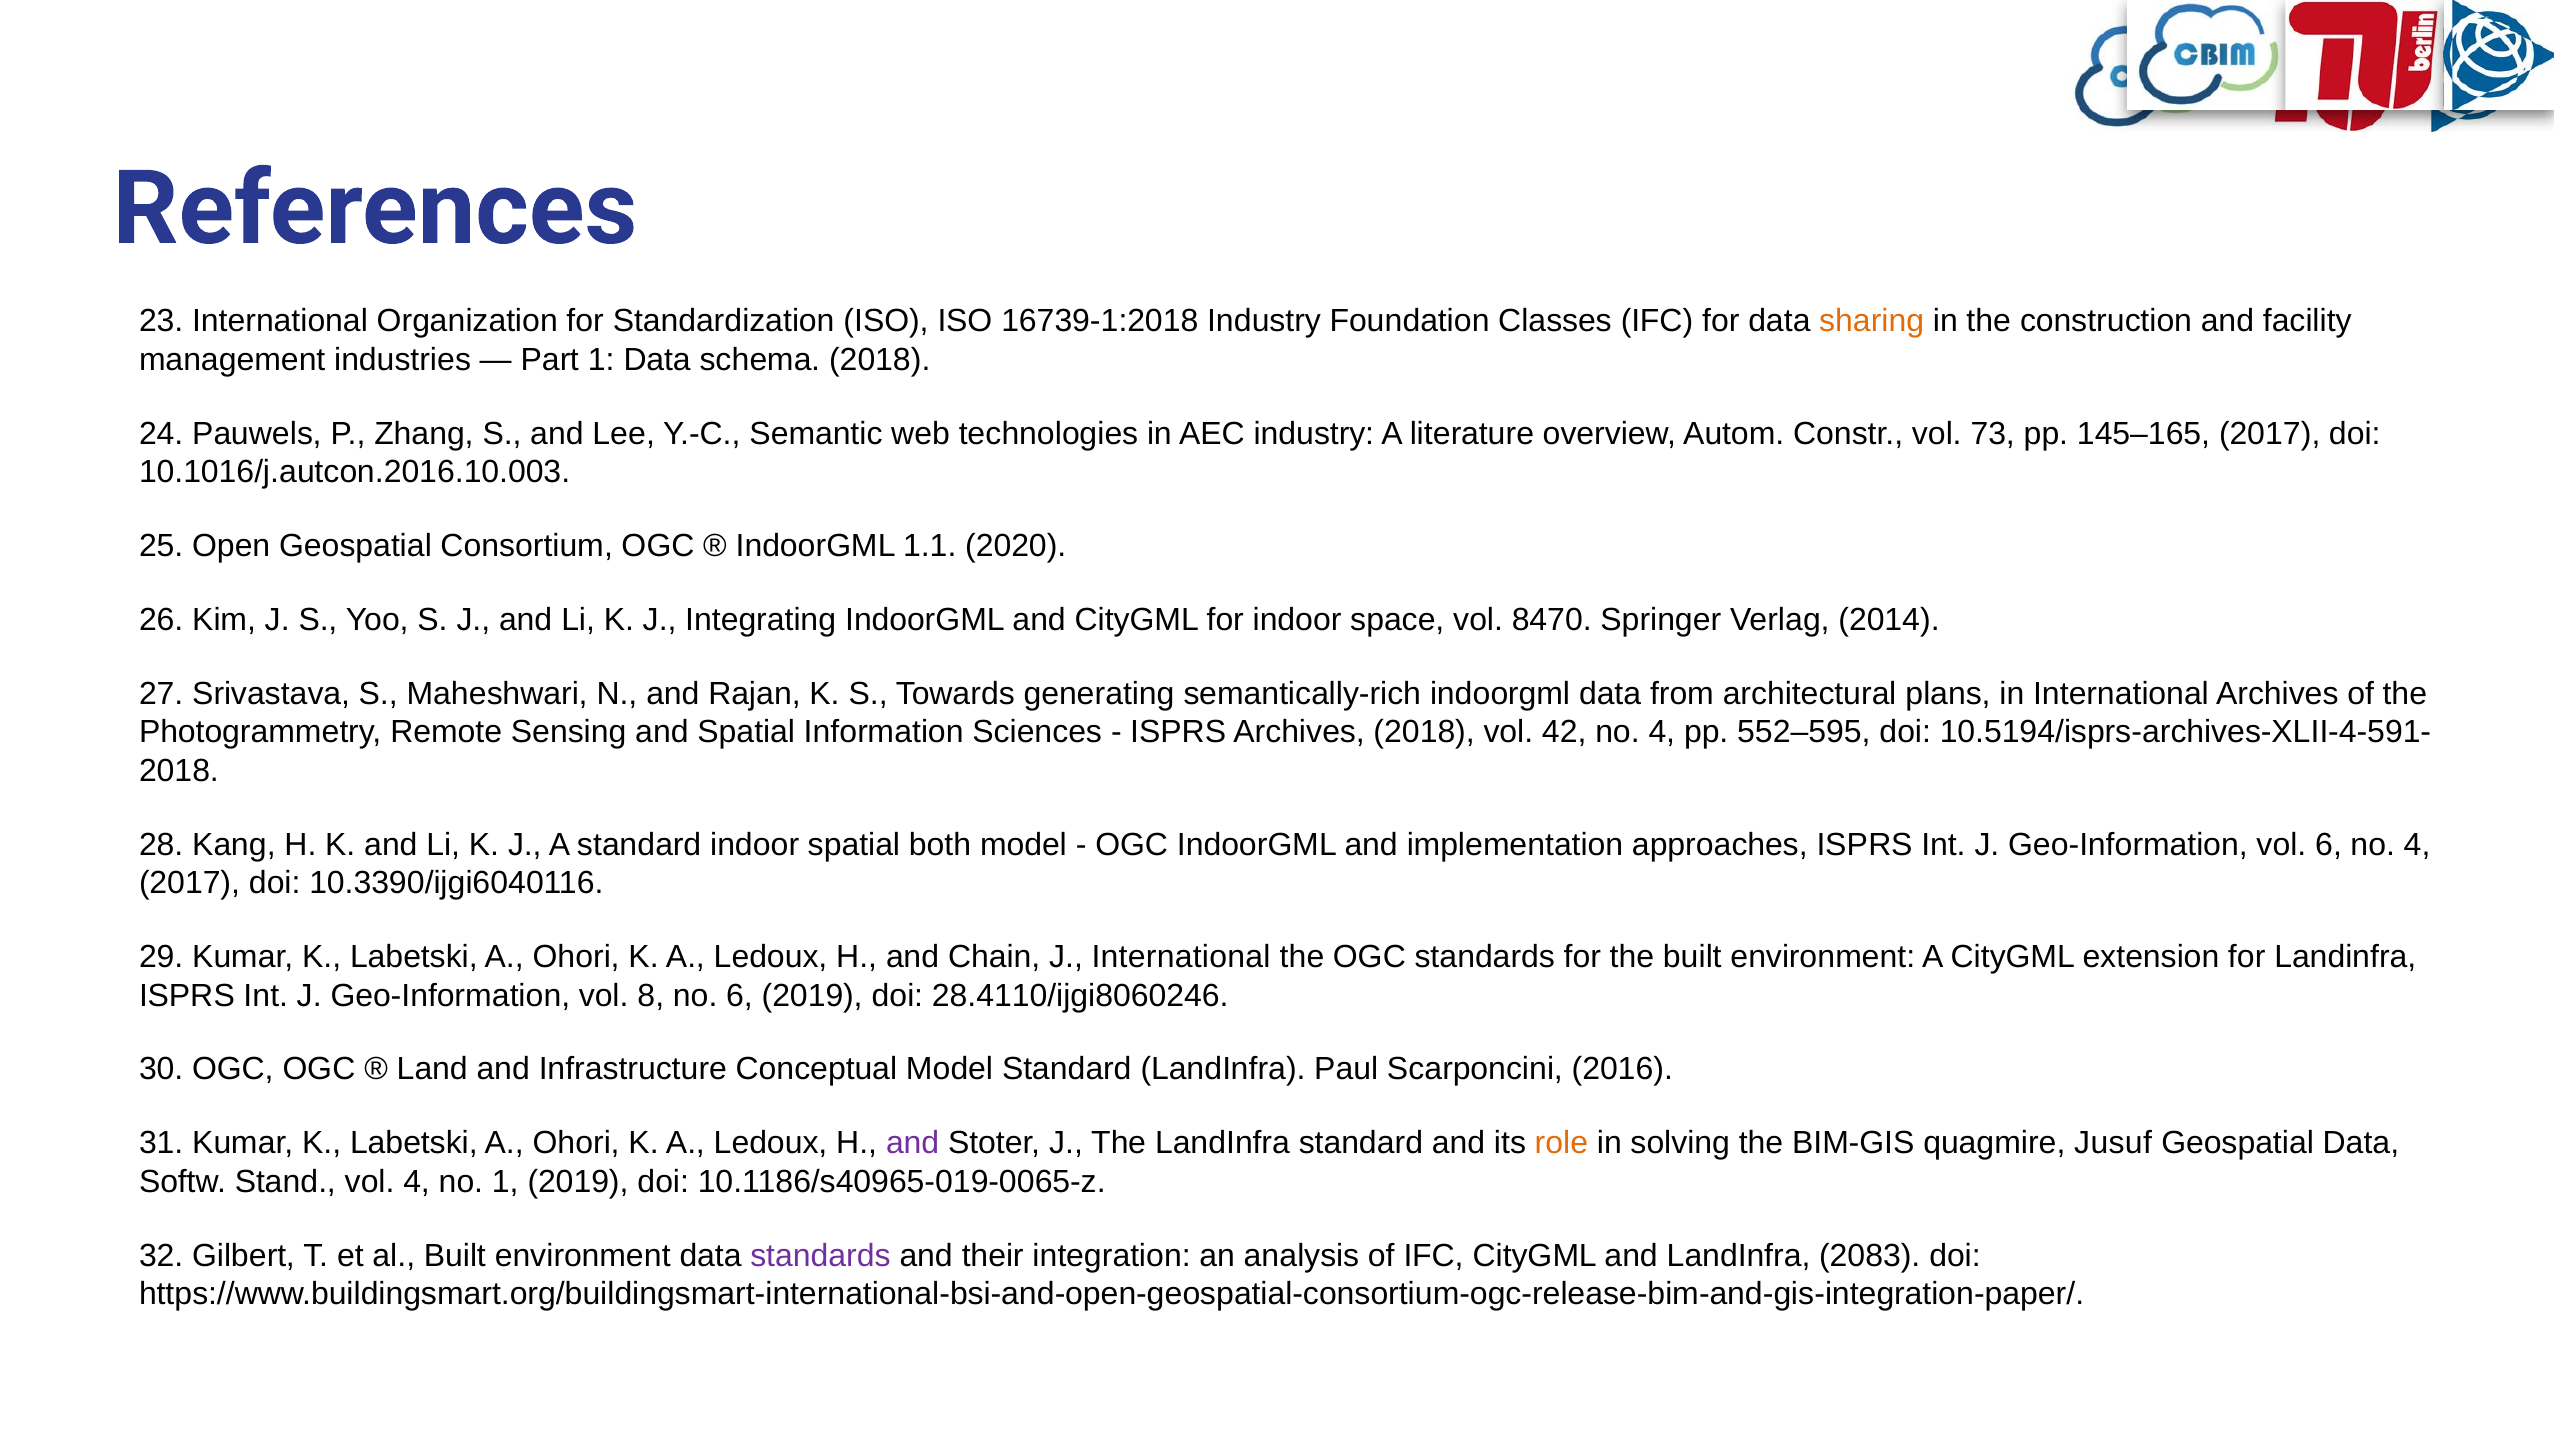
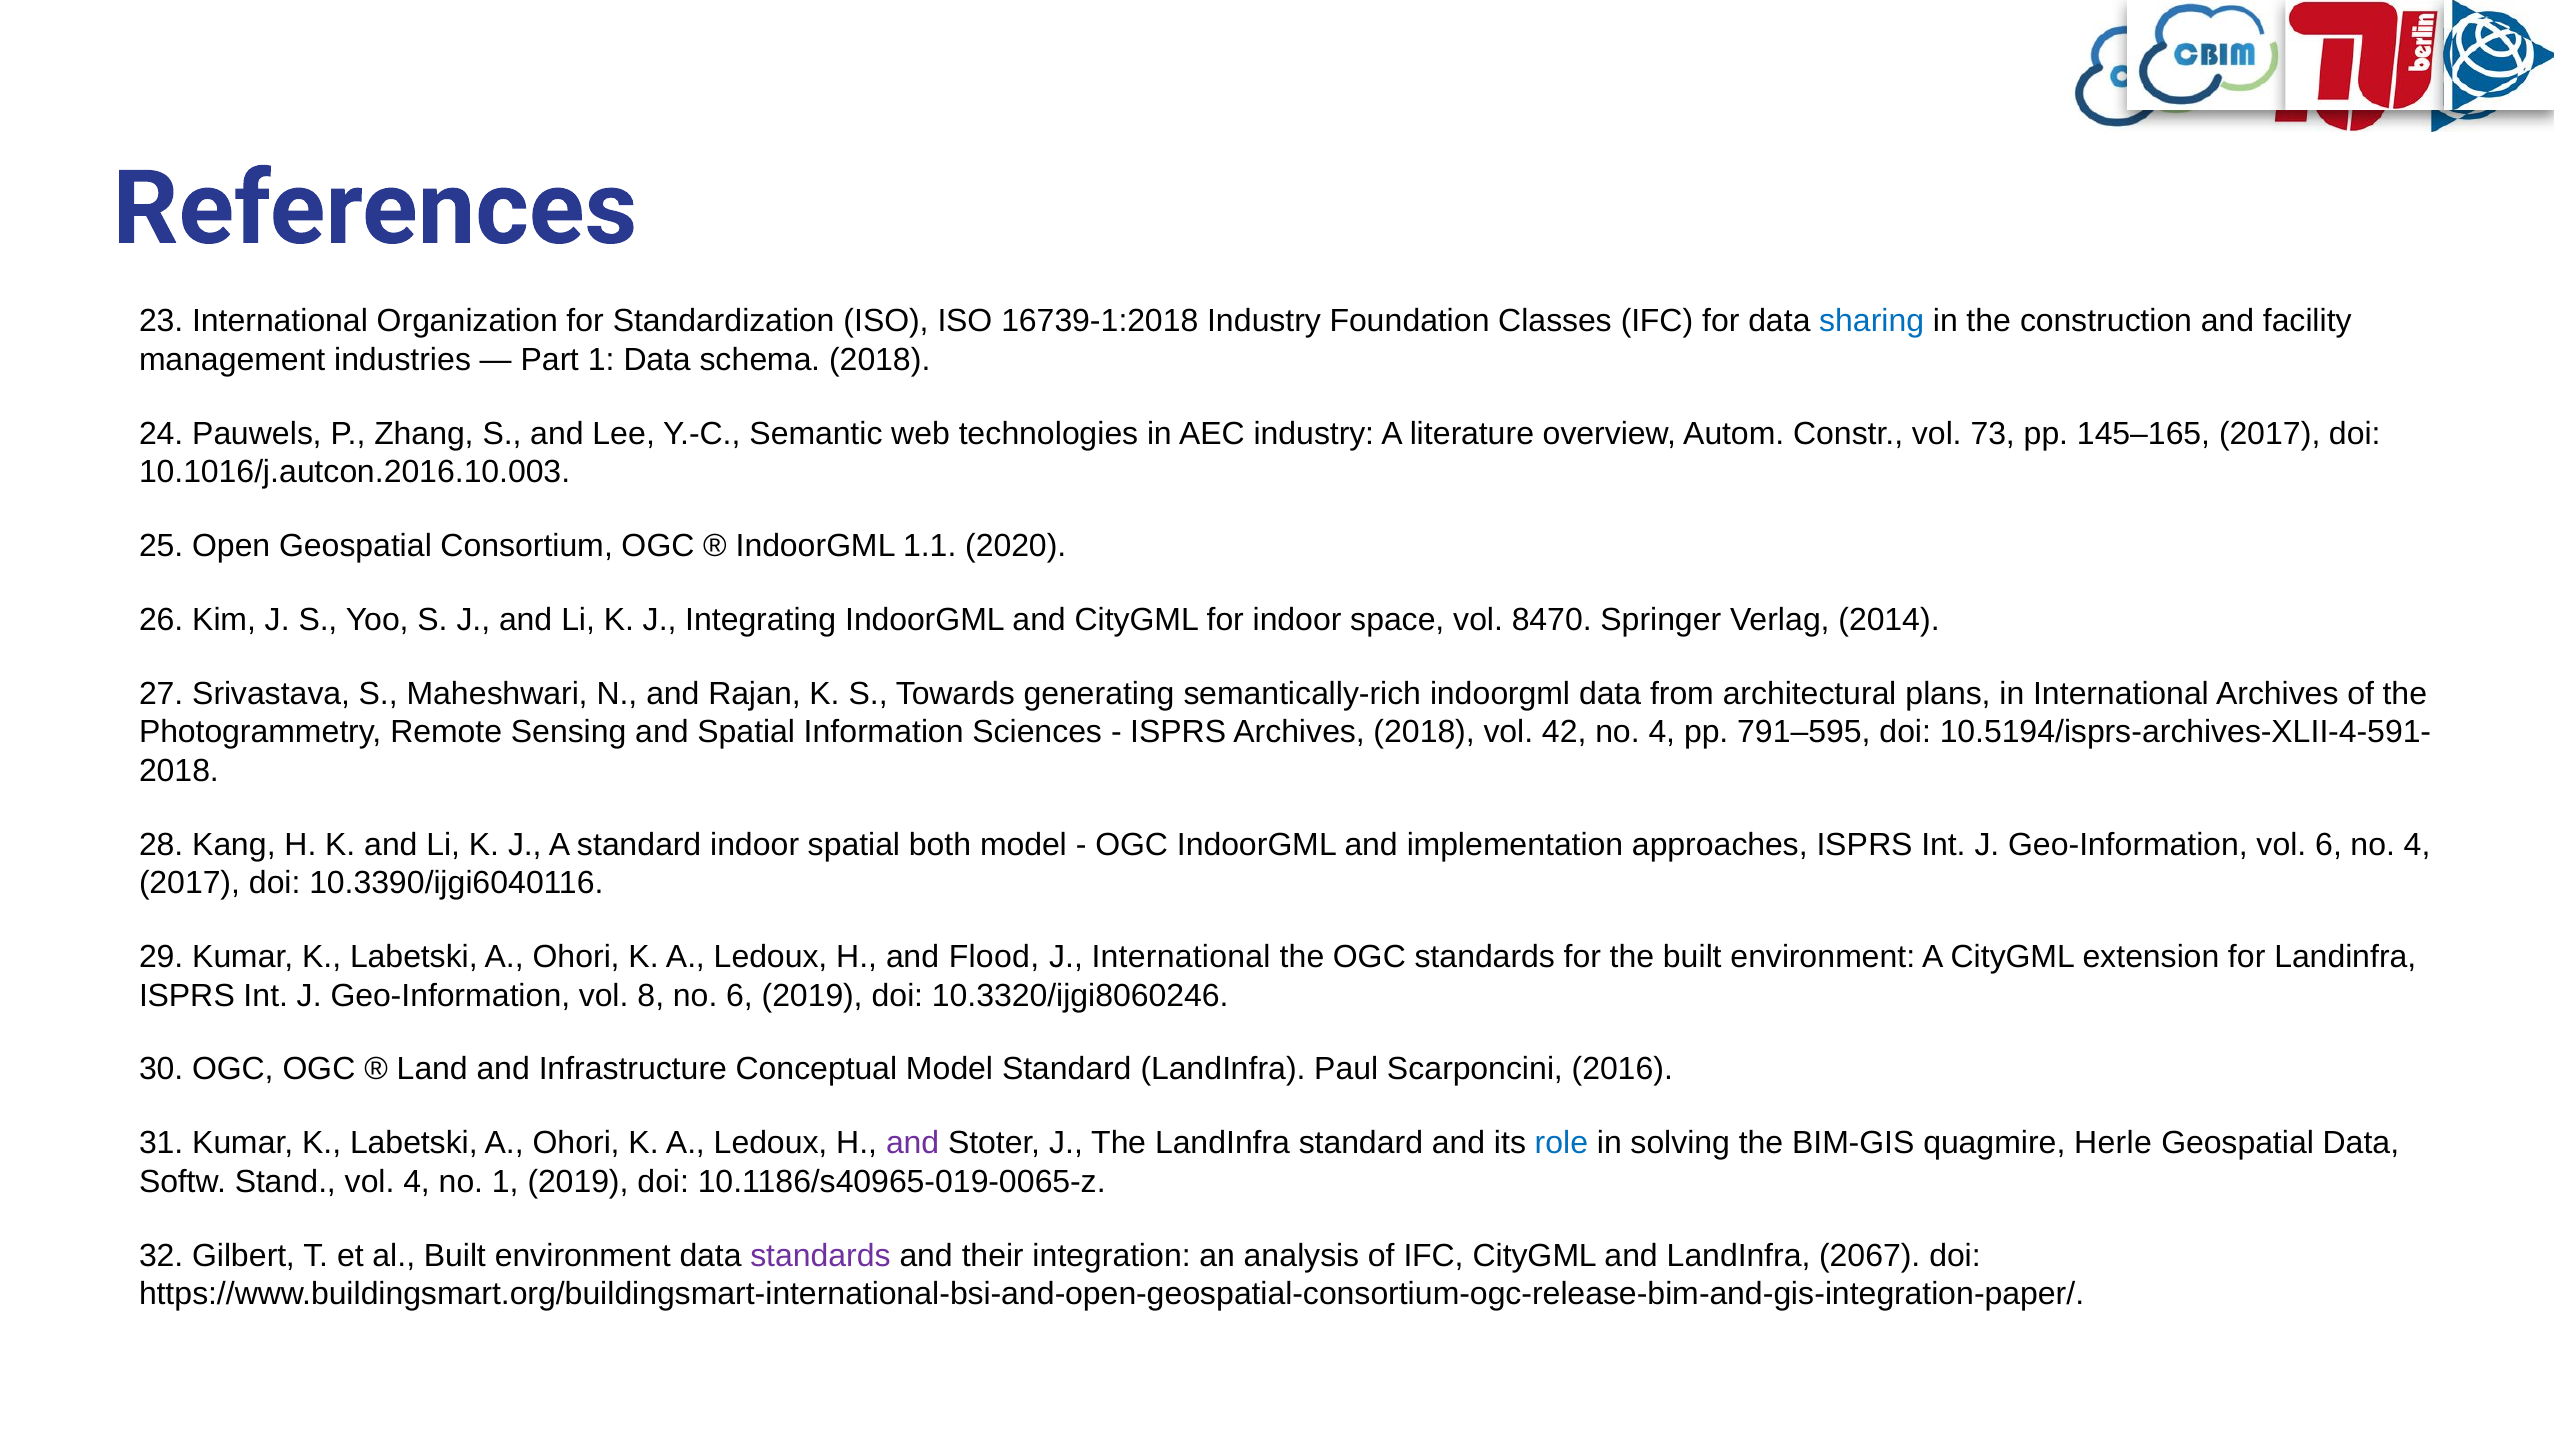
sharing colour: orange -> blue
552–595: 552–595 -> 791–595
Chain: Chain -> Flood
28.4110/ijgi8060246: 28.4110/ijgi8060246 -> 10.3320/ijgi8060246
role colour: orange -> blue
Jusuf: Jusuf -> Herle
2083: 2083 -> 2067
